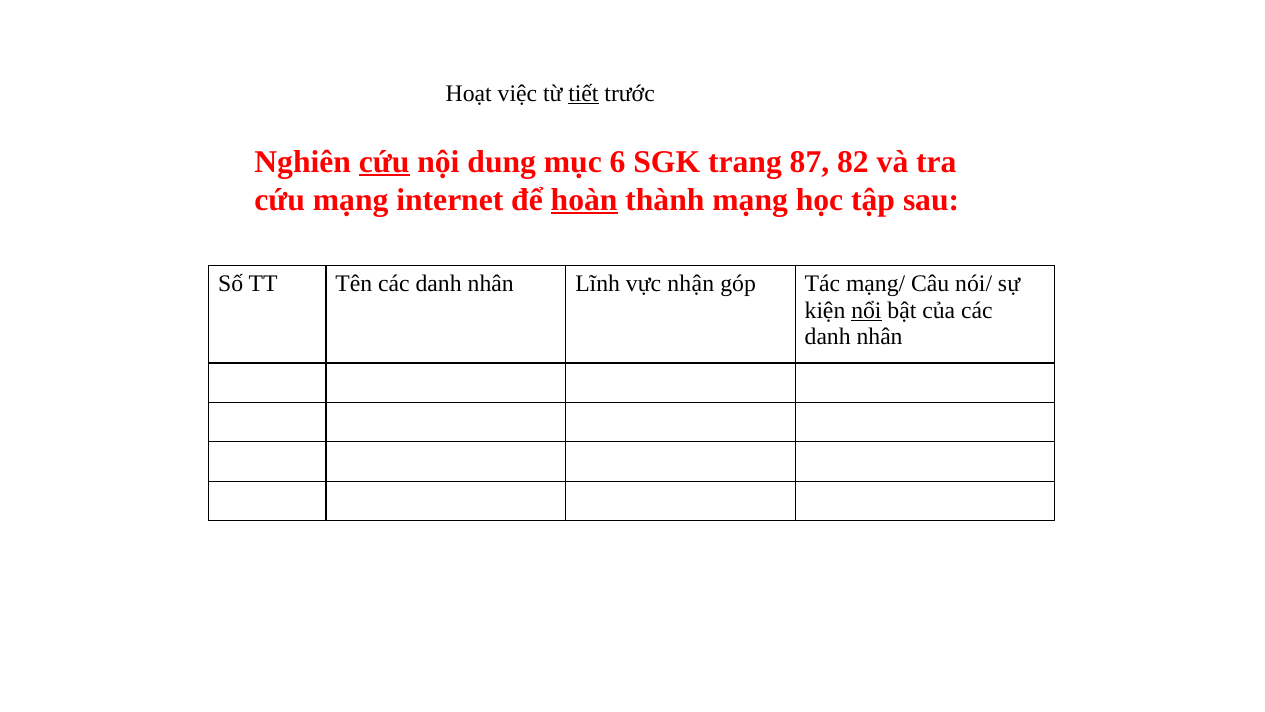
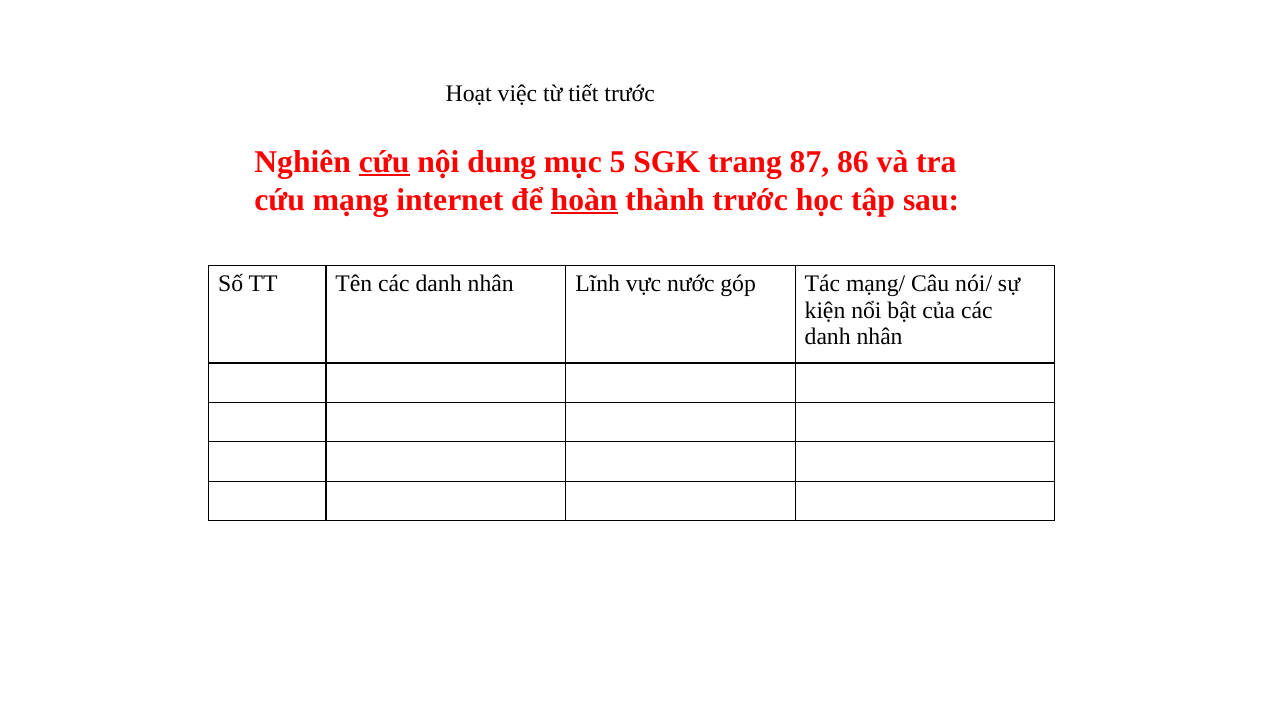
tiết underline: present -> none
6: 6 -> 5
82: 82 -> 86
thành mạng: mạng -> trước
nhận: nhận -> nước
nổi underline: present -> none
